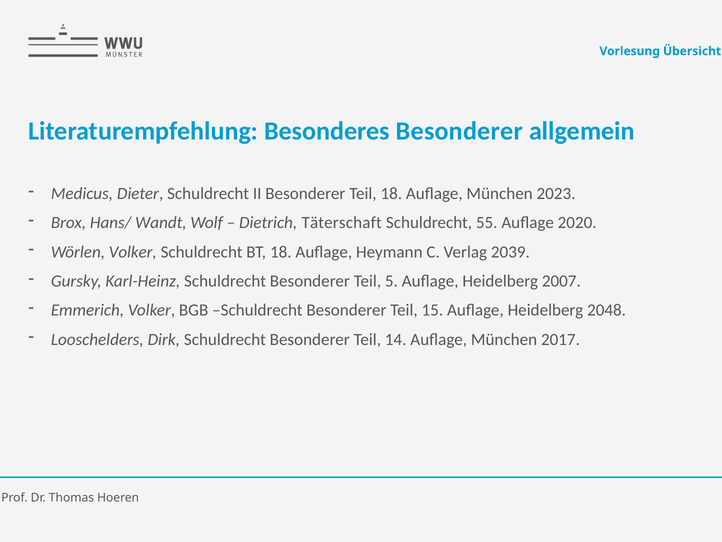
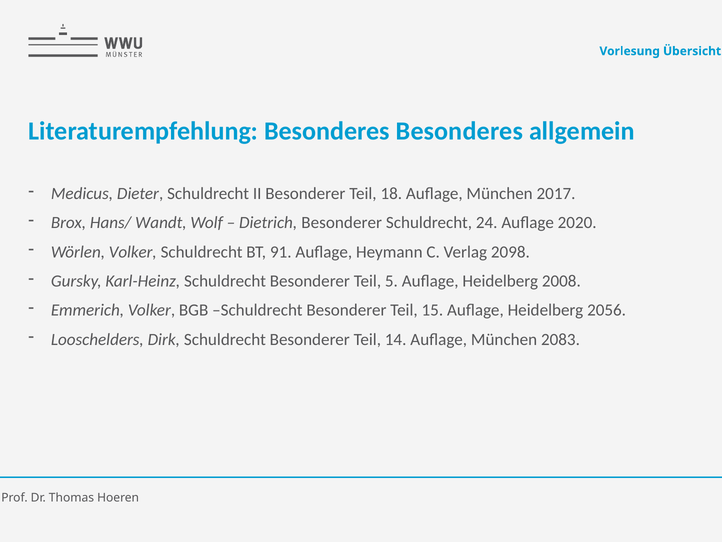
Besonderes Besonderer: Besonderer -> Besonderes
2023: 2023 -> 2017
Dietrich Täterschaft: Täterschaft -> Besonderer
55: 55 -> 24
BT 18: 18 -> 91
2039: 2039 -> 2098
2007: 2007 -> 2008
2048: 2048 -> 2056
2017: 2017 -> 2083
